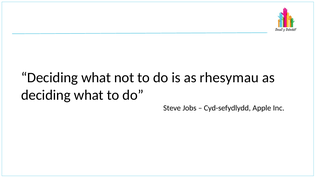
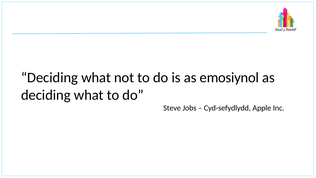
rhesymau: rhesymau -> emosiynol
